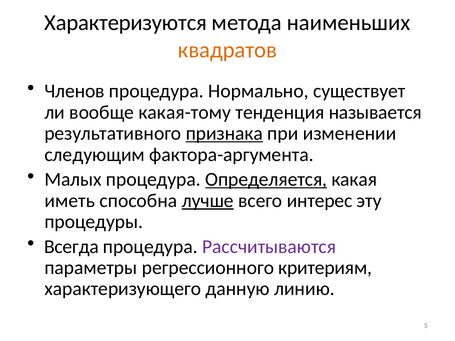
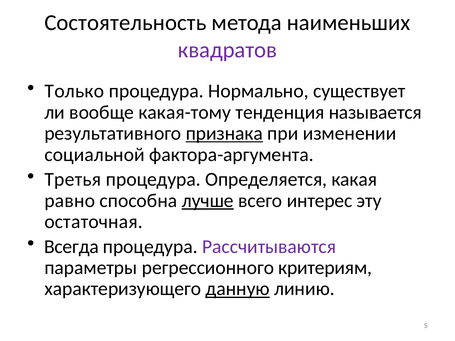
Характеризуются: Характеризуются -> Состоятельность
квадратов colour: orange -> purple
Членов: Членов -> Только
следующим: следующим -> социальной
Малых: Малых -> Третья
Определяется underline: present -> none
иметь: иметь -> равно
процедуры: процедуры -> остаточная
данную underline: none -> present
